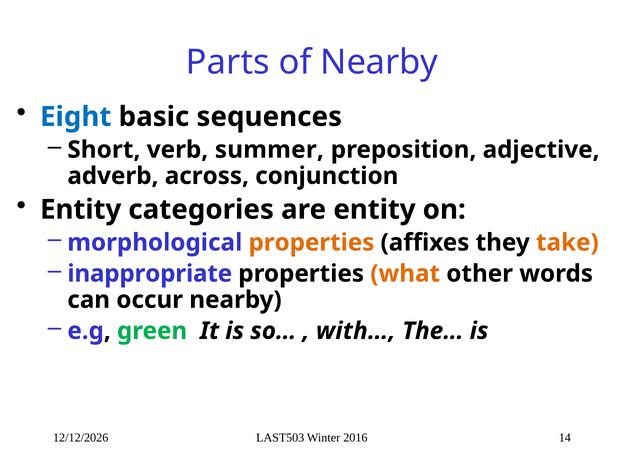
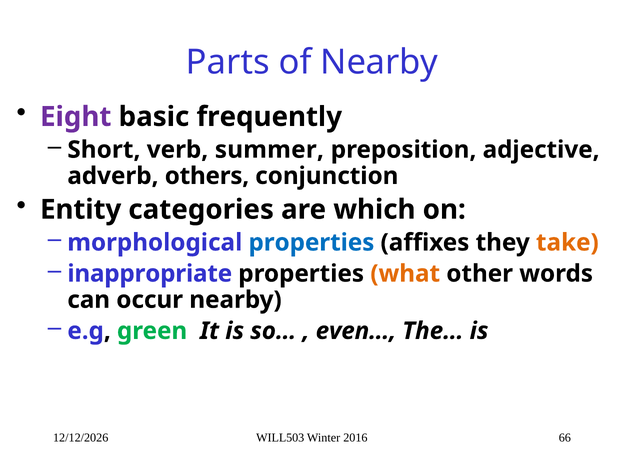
Eight colour: blue -> purple
sequences: sequences -> frequently
across: across -> others
are entity: entity -> which
properties at (311, 243) colour: orange -> blue
with…: with… -> even…
LAST503: LAST503 -> WILL503
14: 14 -> 66
